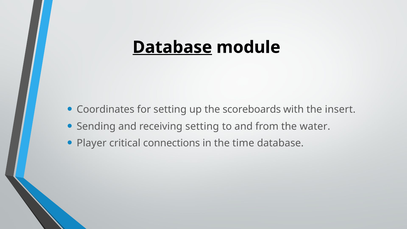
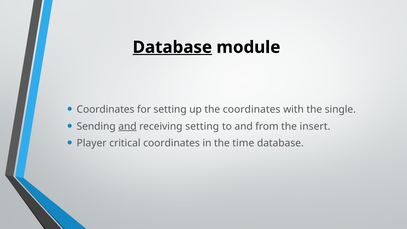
the scoreboards: scoreboards -> coordinates
insert: insert -> single
and at (127, 126) underline: none -> present
water: water -> insert
critical connections: connections -> coordinates
